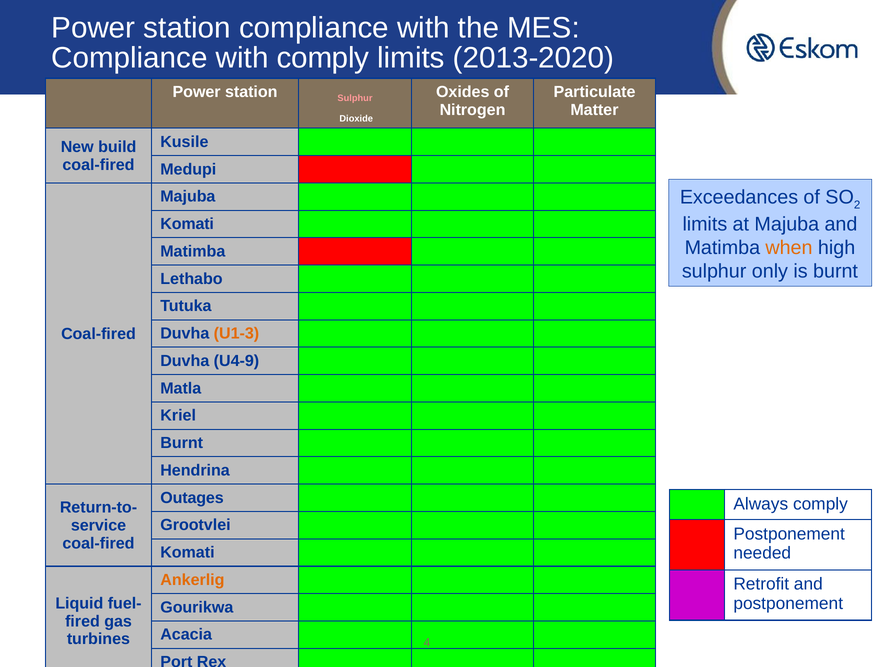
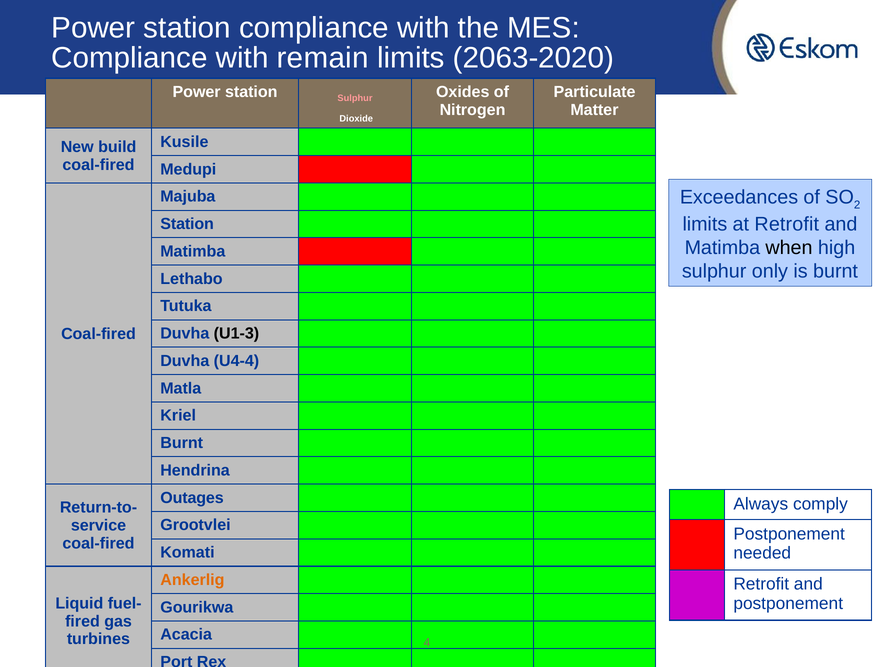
with comply: comply -> remain
2013-2020: 2013-2020 -> 2063-2020
at Majuba: Majuba -> Retrofit
Komati at (187, 224): Komati -> Station
when colour: orange -> black
U1-3 colour: orange -> black
U4-9: U4-9 -> U4-4
